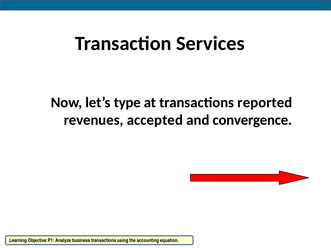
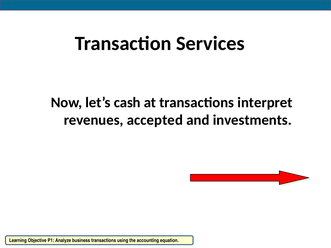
type: type -> cash
reported: reported -> interpret
convergence: convergence -> investments
